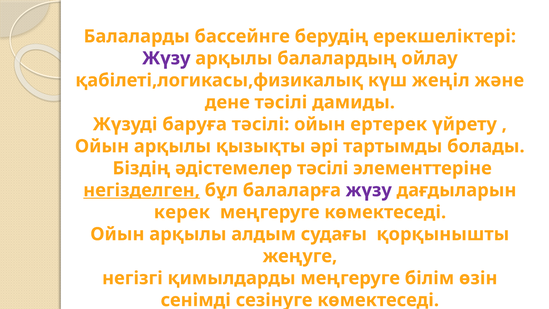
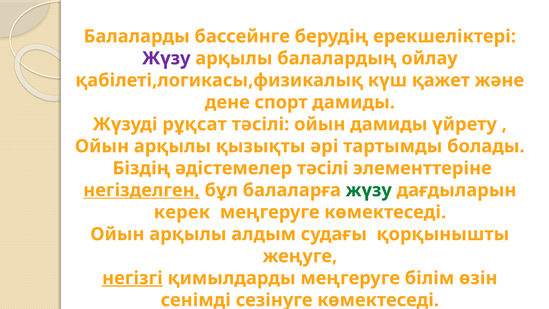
жеңіл: жеңіл -> қажет
дене тәсілі: тәсілі -> спорт
баруға: баруға -> рұқсат
ойын ертерек: ертерек -> дамиды
жүзу at (369, 190) colour: purple -> green
негізгі underline: none -> present
